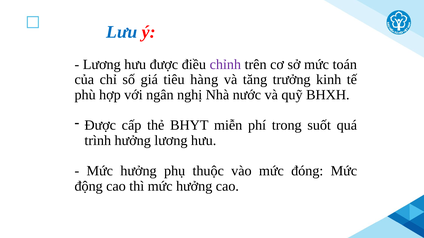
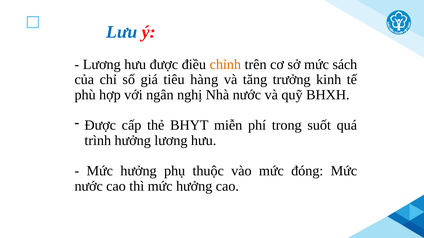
chỉnh colour: purple -> orange
toán: toán -> sách
động at (89, 187): động -> nước
